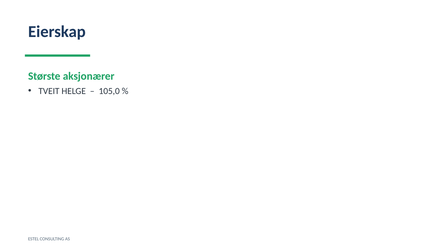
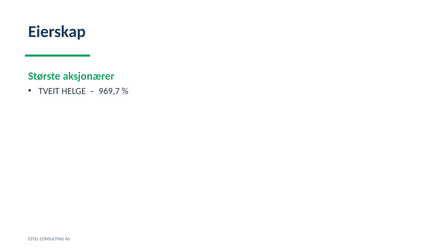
105,0: 105,0 -> 969,7
